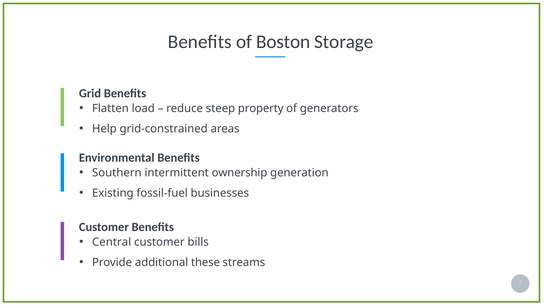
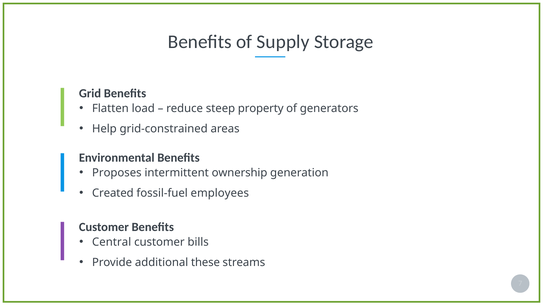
Boston: Boston -> Supply
Southern: Southern -> Proposes
Existing: Existing -> Created
businesses: businesses -> employees
